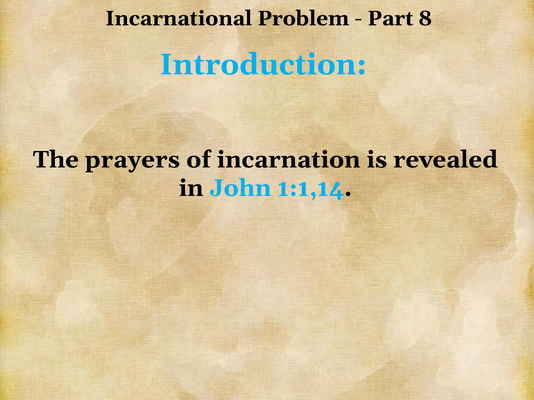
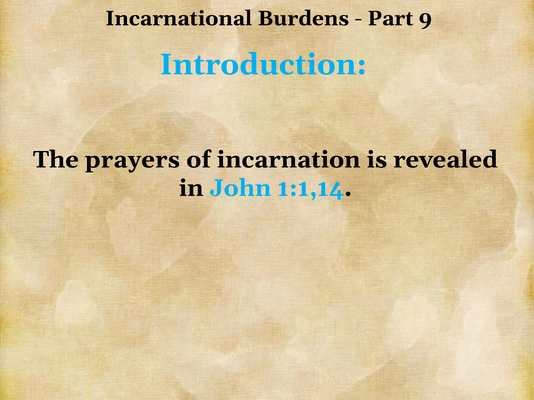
Problem: Problem -> Burdens
8: 8 -> 9
